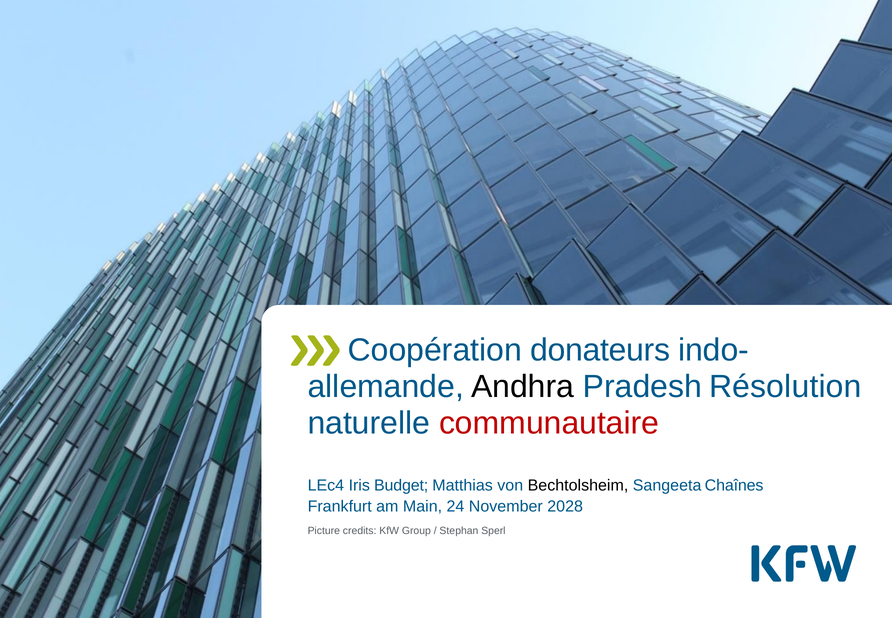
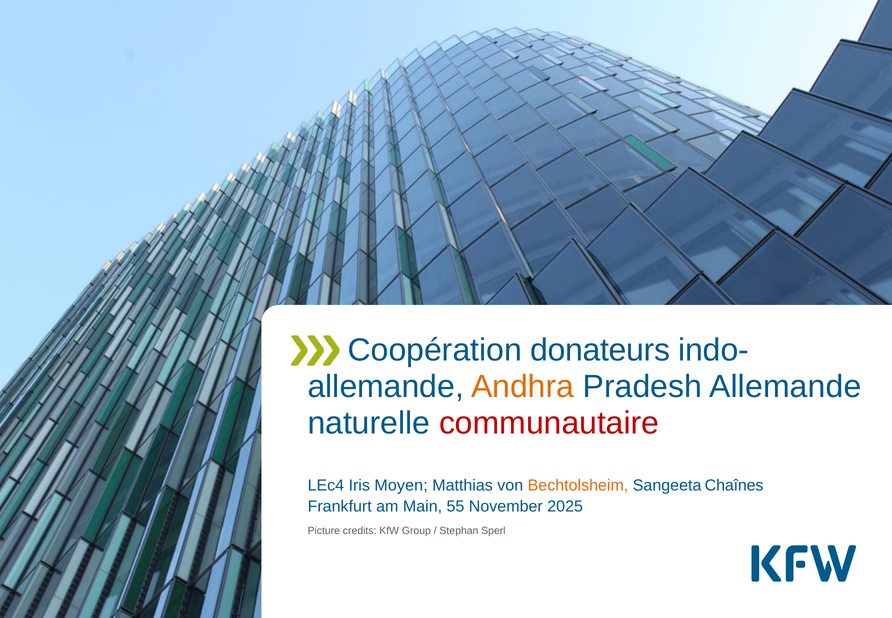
Andhra colour: black -> orange
Pradesh Résolution: Résolution -> Allemande
Budget: Budget -> Moyen
Bechtolsheim colour: black -> orange
24: 24 -> 55
2028: 2028 -> 2025
